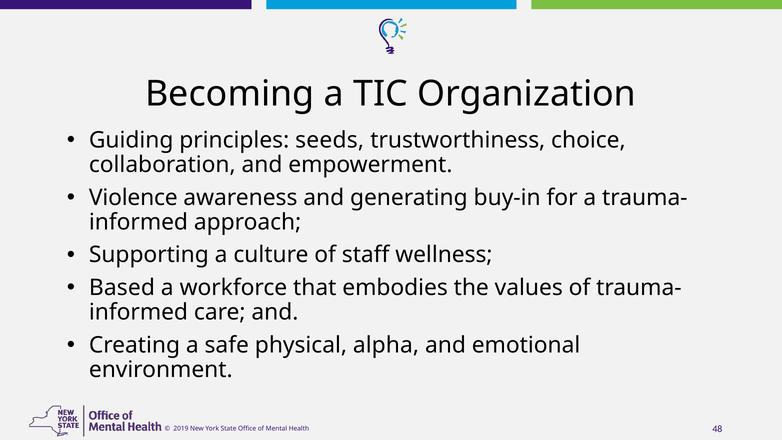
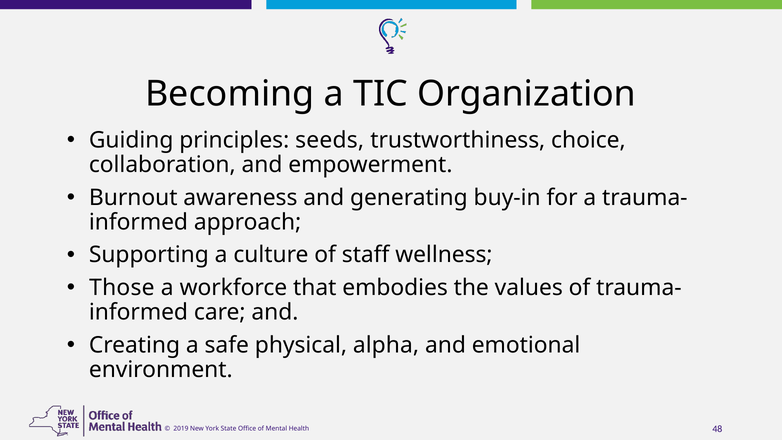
Violence: Violence -> Burnout
Based: Based -> Those
